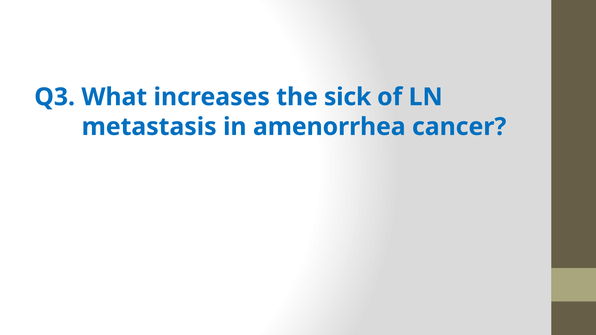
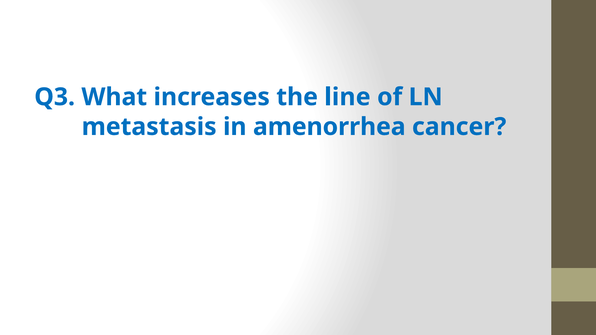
sick: sick -> line
